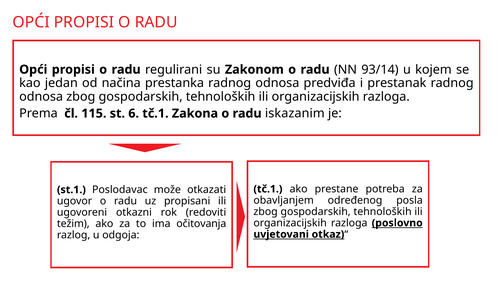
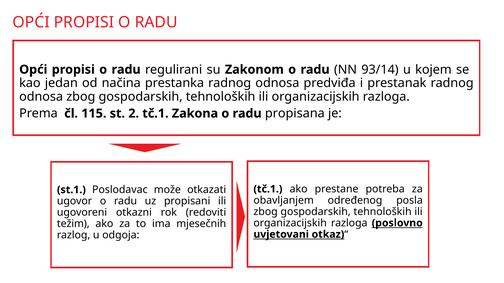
6: 6 -> 2
iskazanim: iskazanim -> propisana
očitovanja: očitovanja -> mjesečnih
